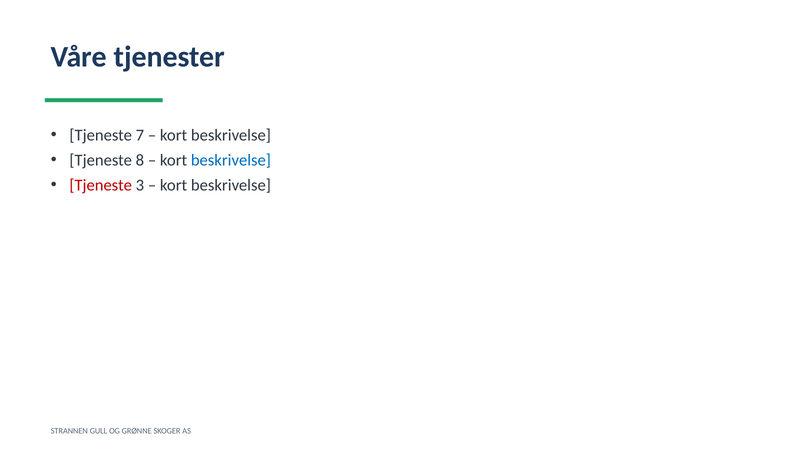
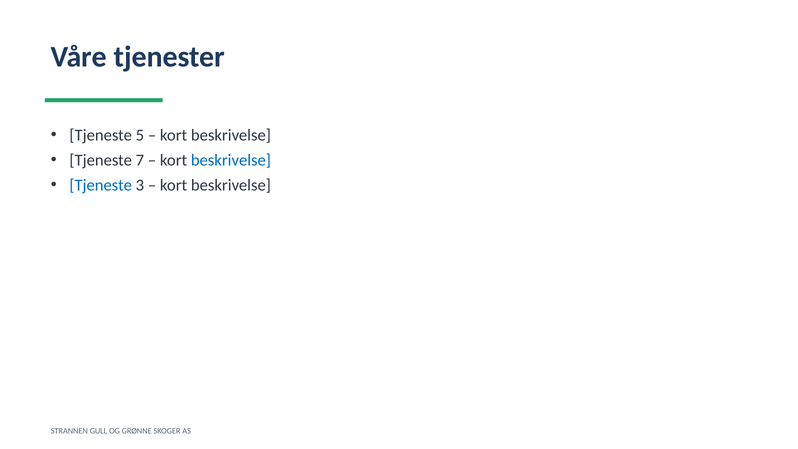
7: 7 -> 5
8: 8 -> 7
Tjeneste at (101, 185) colour: red -> blue
